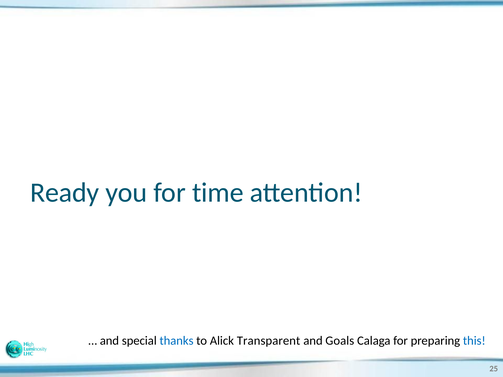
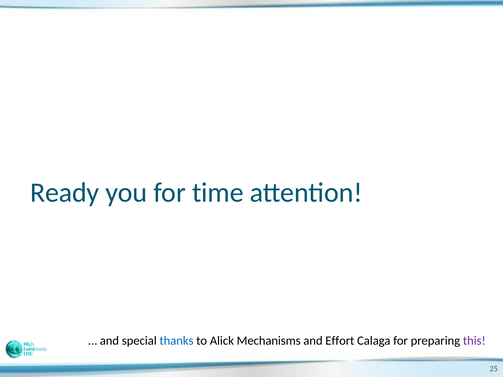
Transparent: Transparent -> Mechanisms
Goals: Goals -> Effort
this colour: blue -> purple
